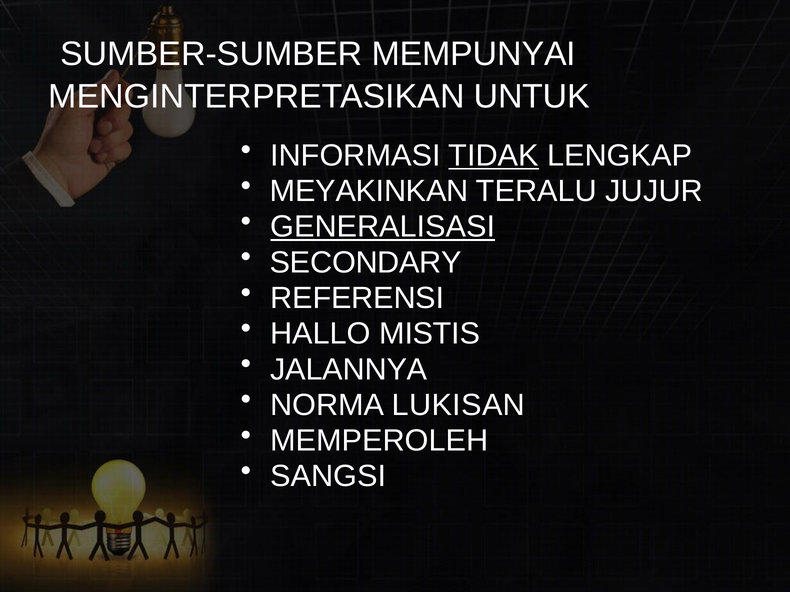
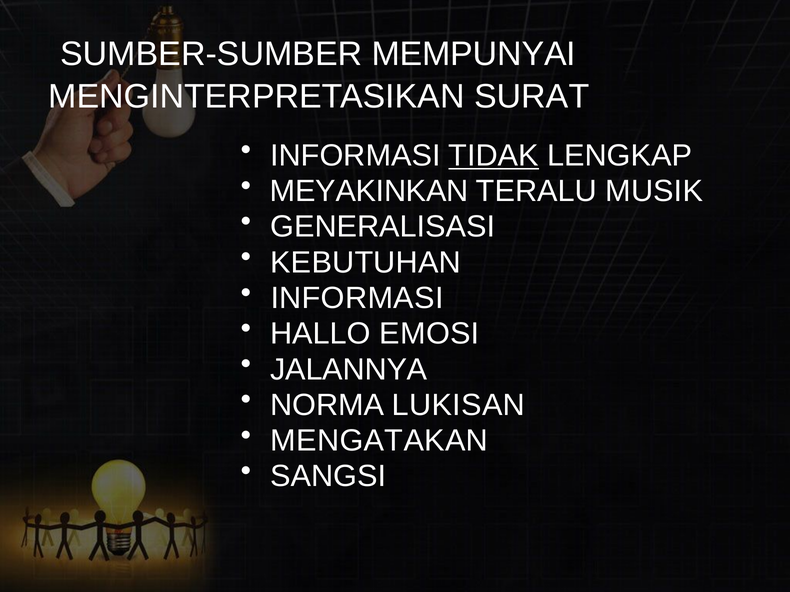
UNTUK: UNTUK -> SURAT
JUJUR: JUJUR -> MUSIK
GENERALISASI underline: present -> none
SECONDARY: SECONDARY -> KEBUTUHAN
REFERENSI at (357, 298): REFERENSI -> INFORMASI
MISTIS: MISTIS -> EMOSI
MEMPEROLEH: MEMPEROLEH -> MENGATAKAN
